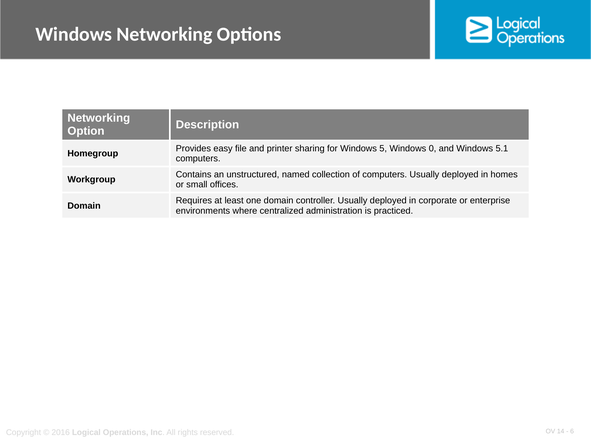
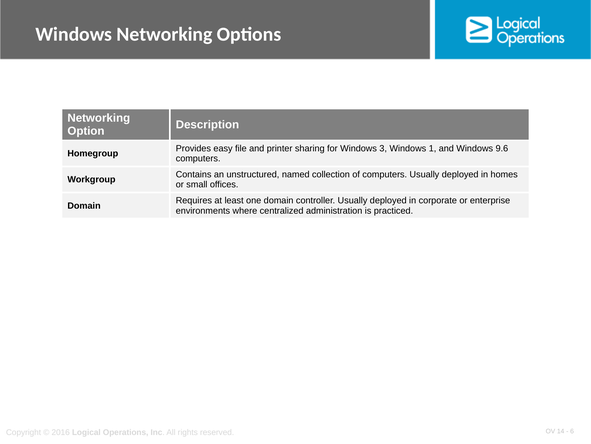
5: 5 -> 3
0: 0 -> 1
5.1: 5.1 -> 9.6
